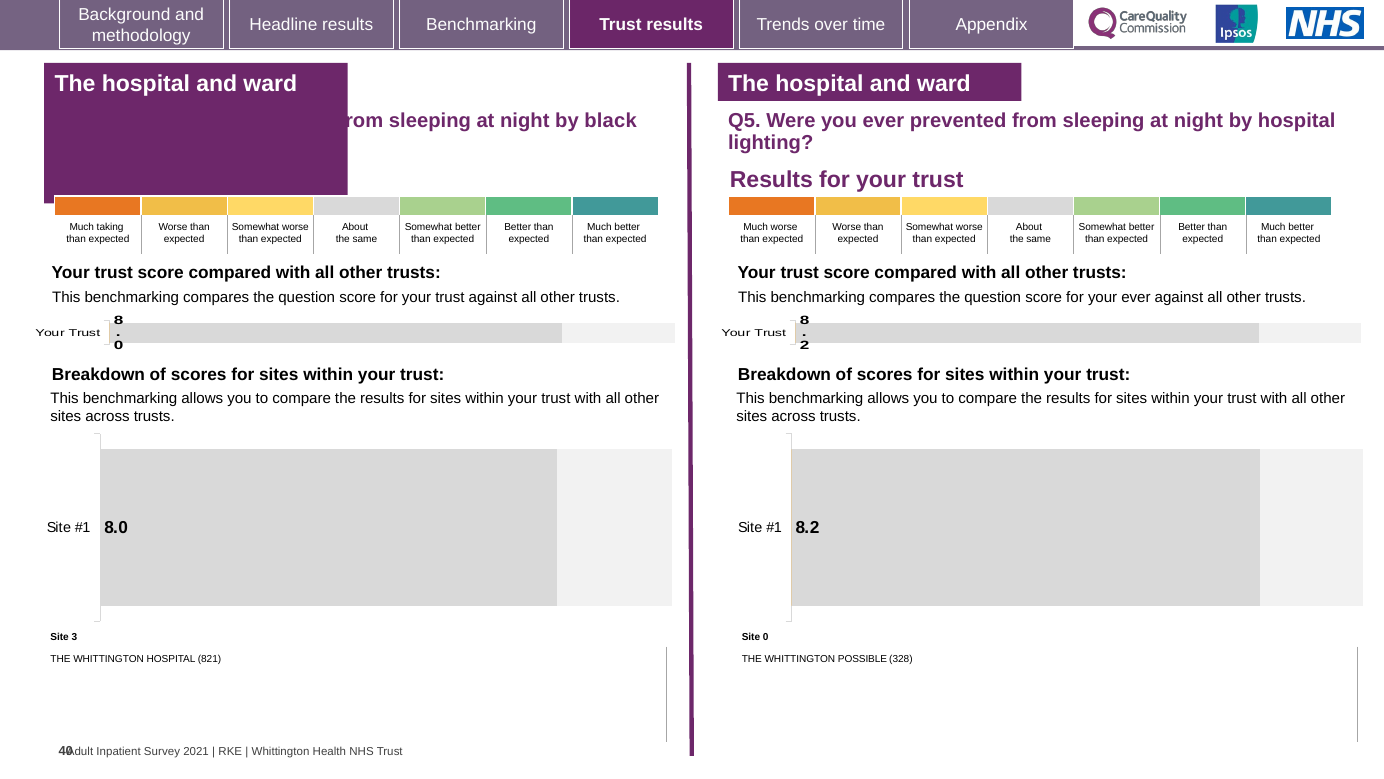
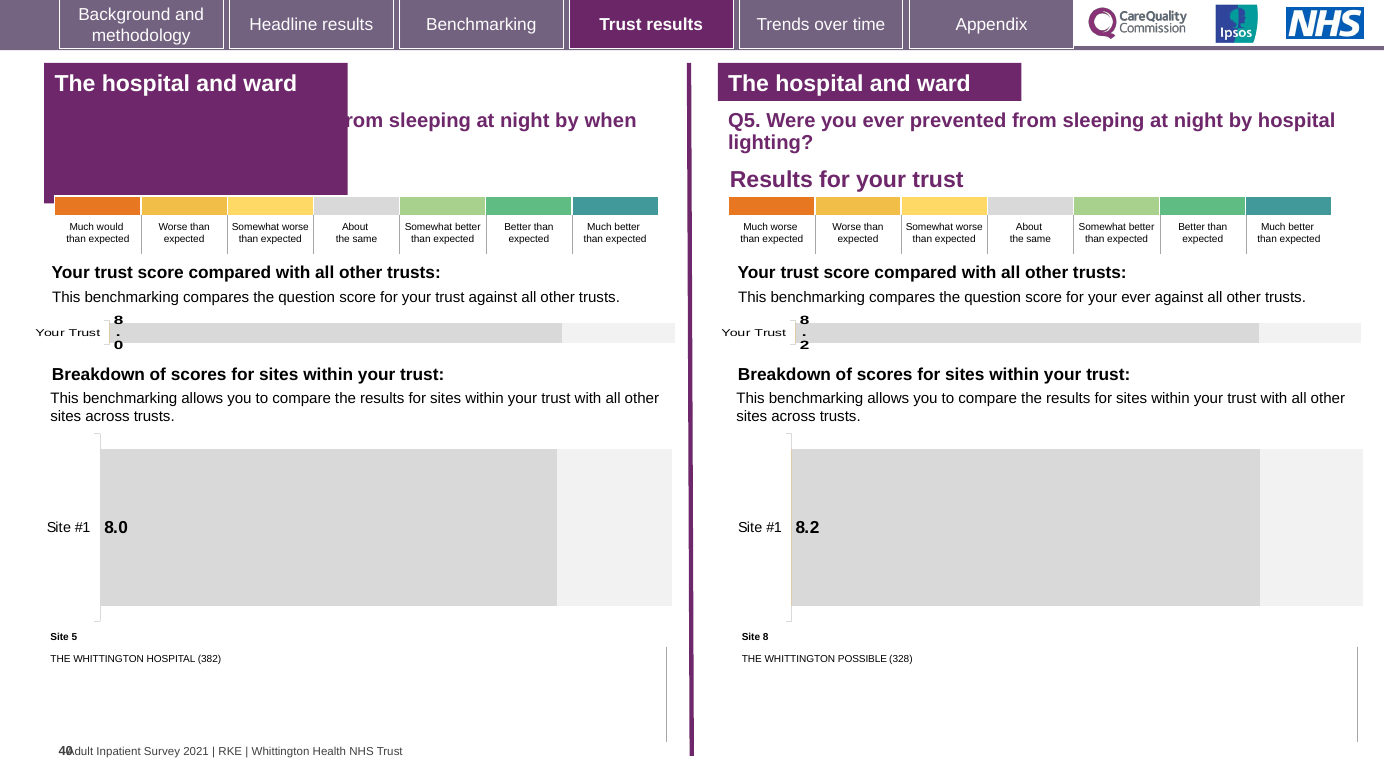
black: black -> when
taking: taking -> would
3: 3 -> 5
Site 0: 0 -> 8
821: 821 -> 382
